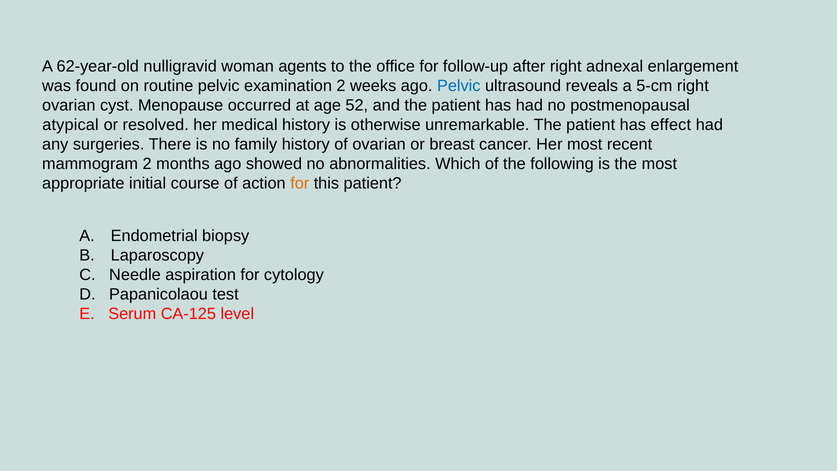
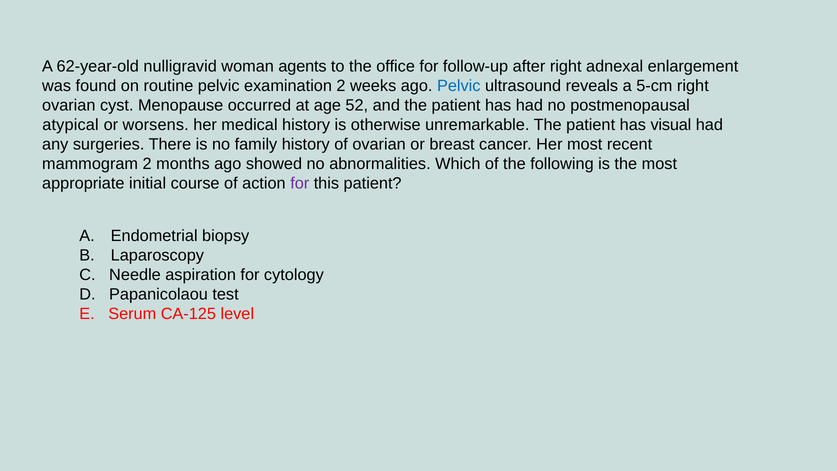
resolved: resolved -> worsens
effect: effect -> visual
for at (300, 183) colour: orange -> purple
